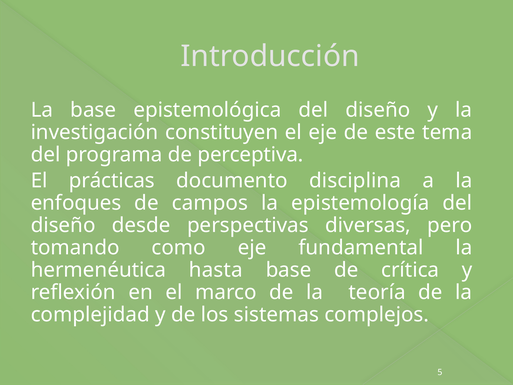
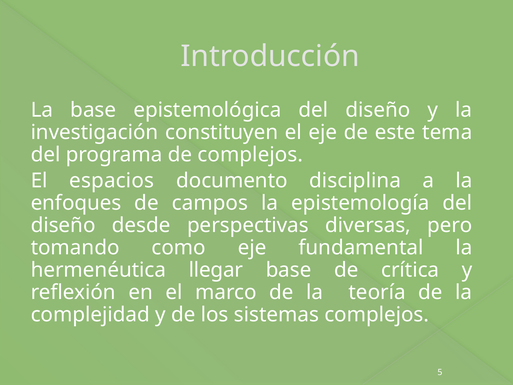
de perceptiva: perceptiva -> complejos
prácticas: prácticas -> espacios
hasta: hasta -> llegar
